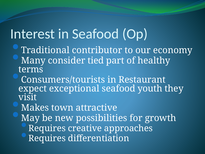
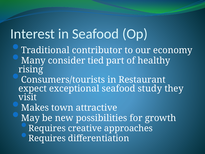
terms: terms -> rising
youth: youth -> study
